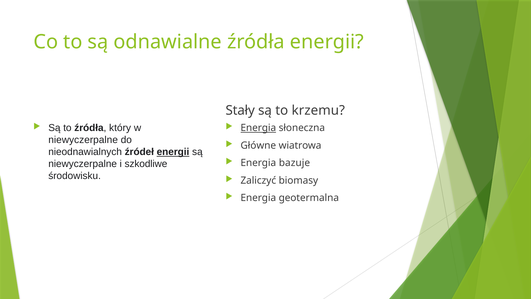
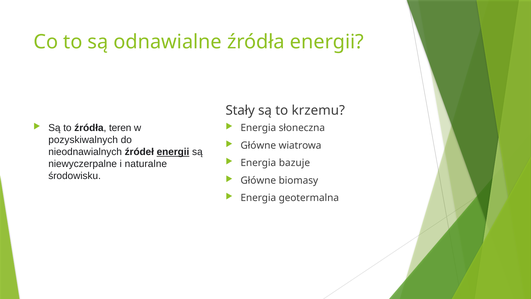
który: który -> teren
Energia at (258, 128) underline: present -> none
niewyczerpalne at (83, 140): niewyczerpalne -> pozyskiwalnych
szkodliwe: szkodliwe -> naturalne
Zaliczyć at (258, 180): Zaliczyć -> Główne
